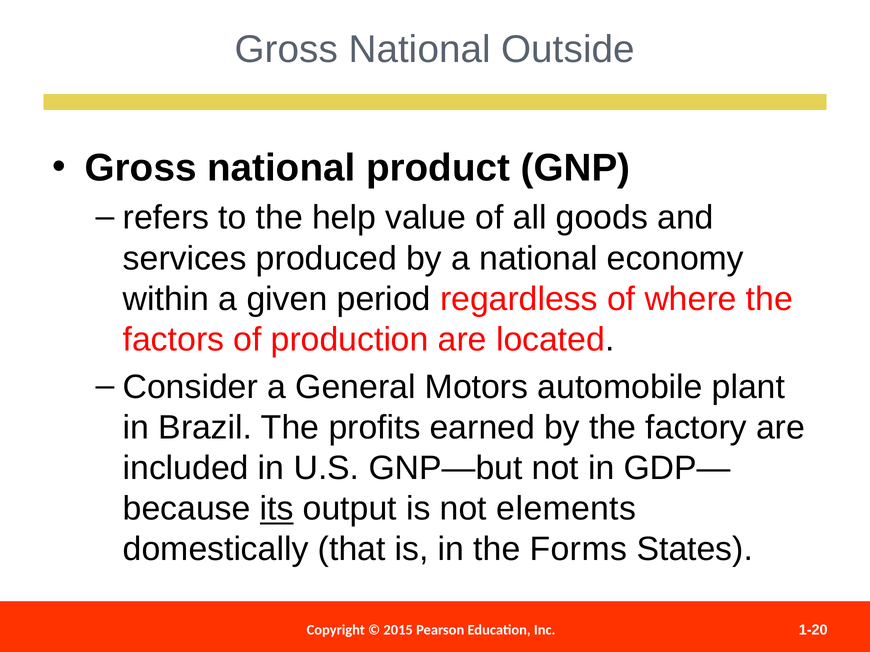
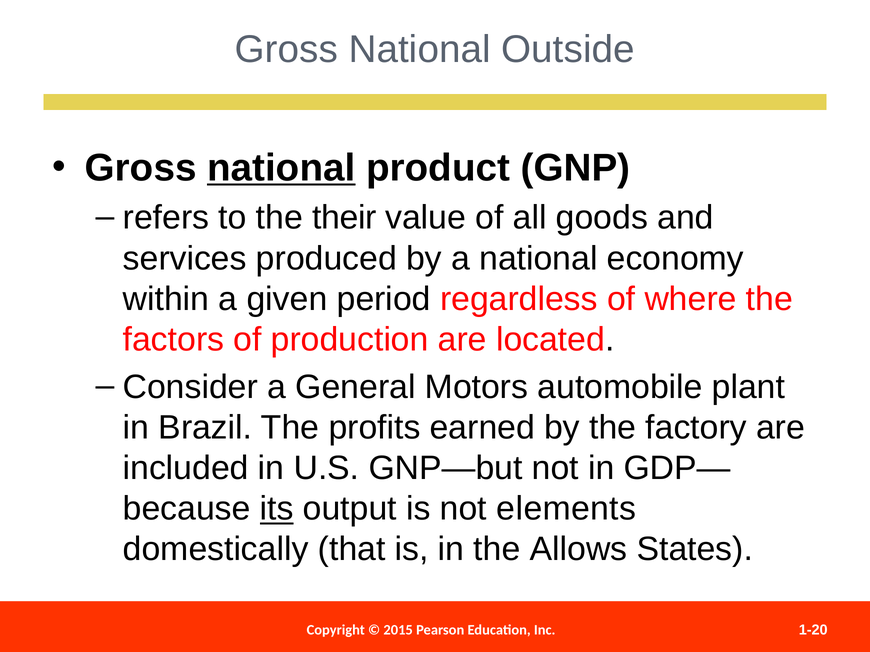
national at (281, 168) underline: none -> present
help: help -> their
Forms: Forms -> Allows
